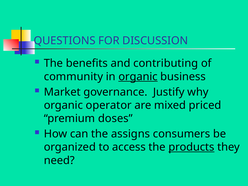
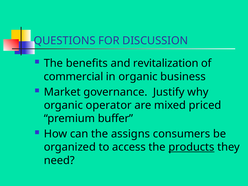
contributing: contributing -> revitalization
community: community -> commercial
organic at (138, 77) underline: present -> none
doses: doses -> buffer
